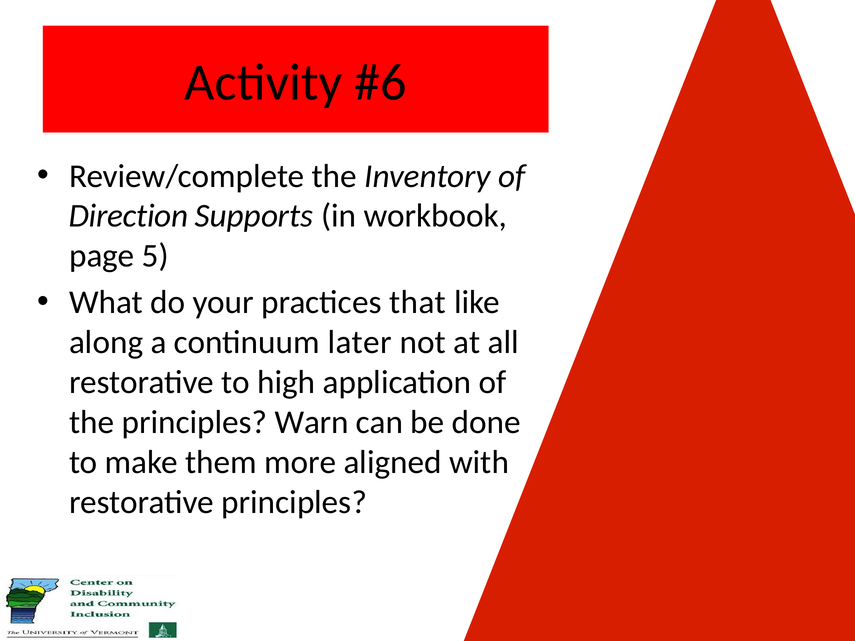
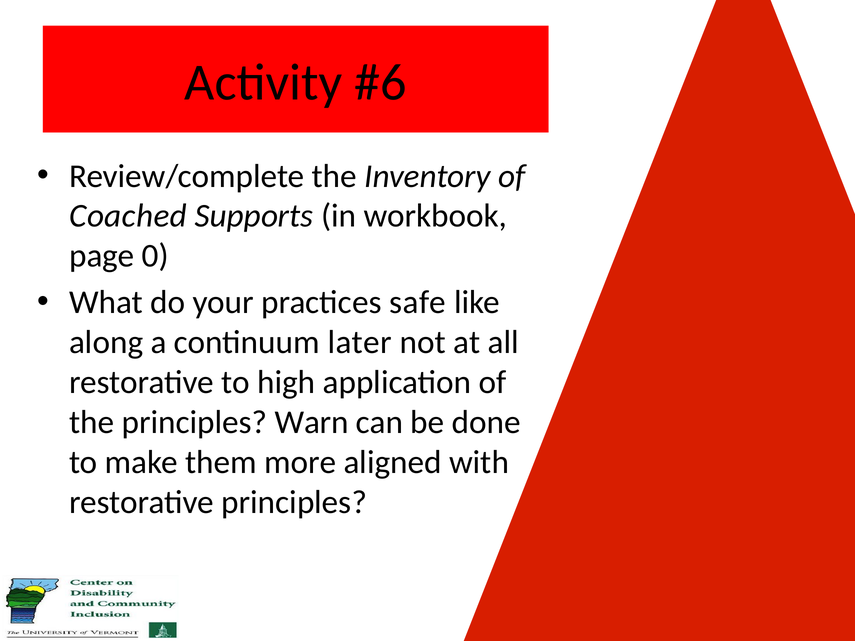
Direction: Direction -> Coached
5: 5 -> 0
that: that -> safe
